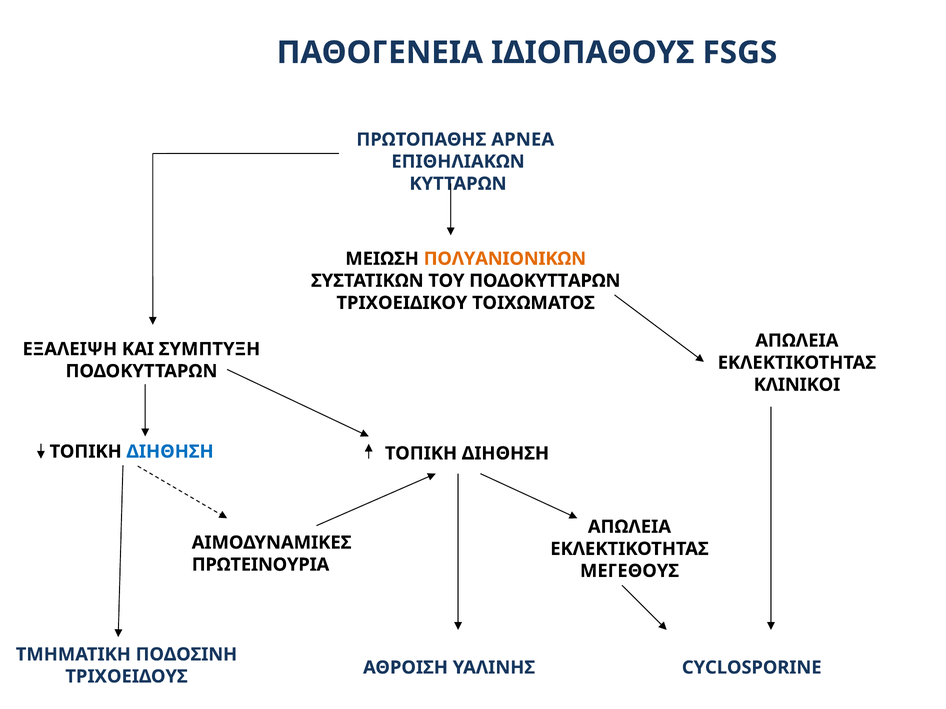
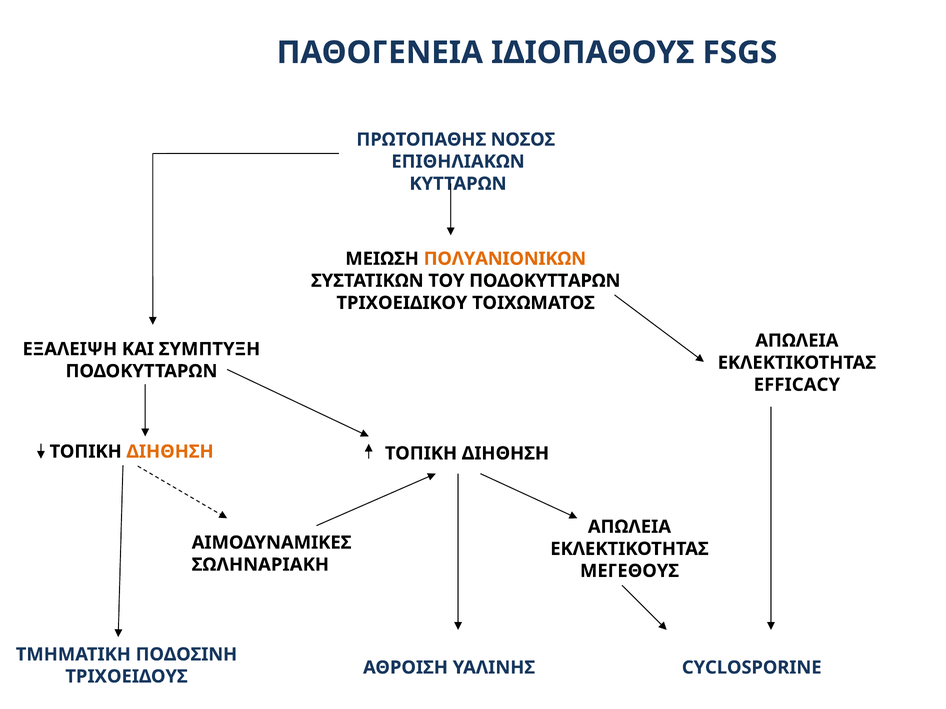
APNEA: APNEA -> ΝΟΣΟΣ
ΚΛΙΝΙΚΟΙ: ΚΛΙΝΙΚΟΙ -> EFFICACY
ΔΙΗΘΗΣΗ at (170, 452) colour: blue -> orange
ΠΡΩΤΕΙΝΟΥΡΙΑ: ΠΡΩΤΕΙΝΟΥΡΙΑ -> ΣΩΛΗΝΑΡΙΑΚΗ
